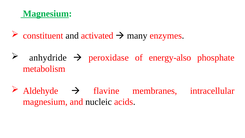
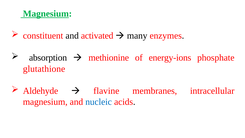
anhydride: anhydride -> absorption
peroxidase: peroxidase -> methionine
energy-also: energy-also -> energy-ions
metabolism: metabolism -> glutathione
nucleic colour: black -> blue
